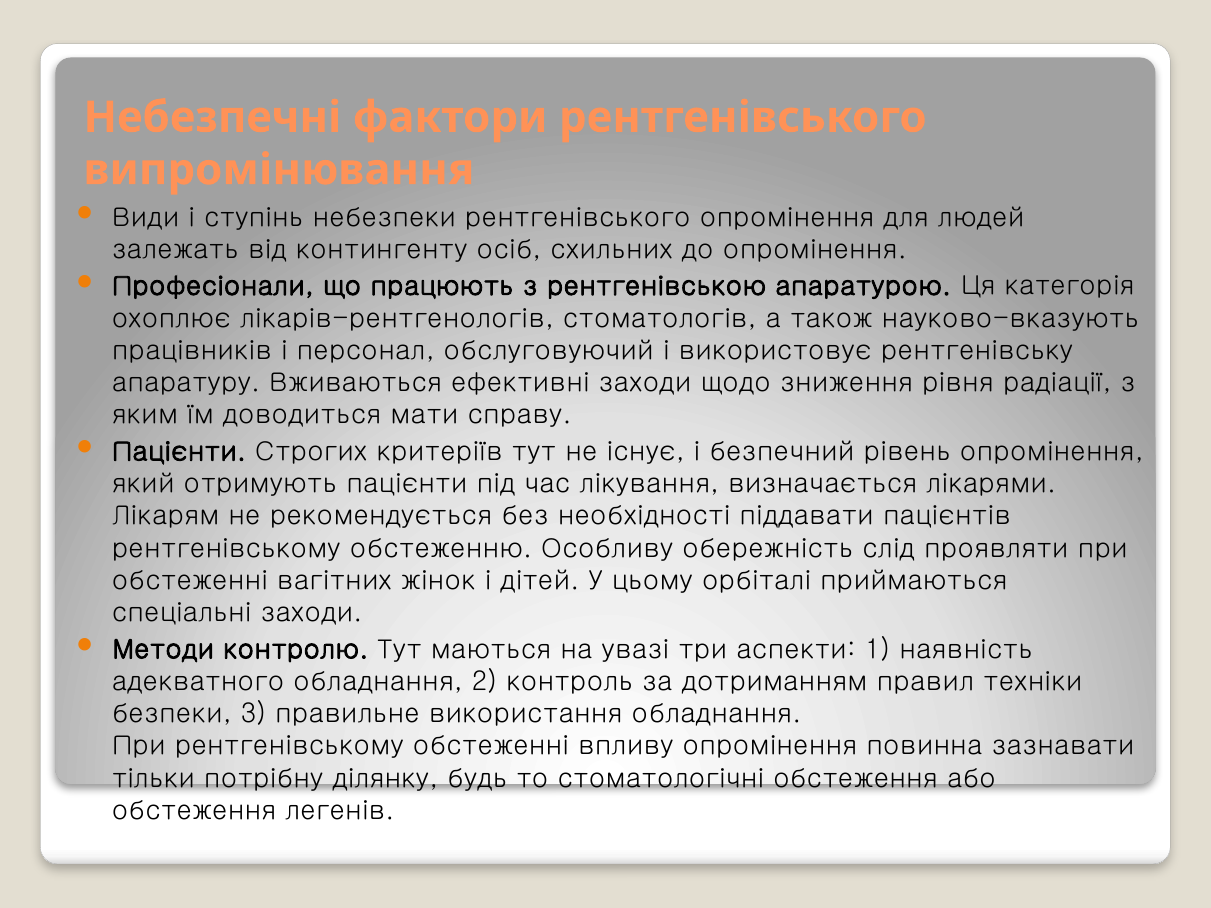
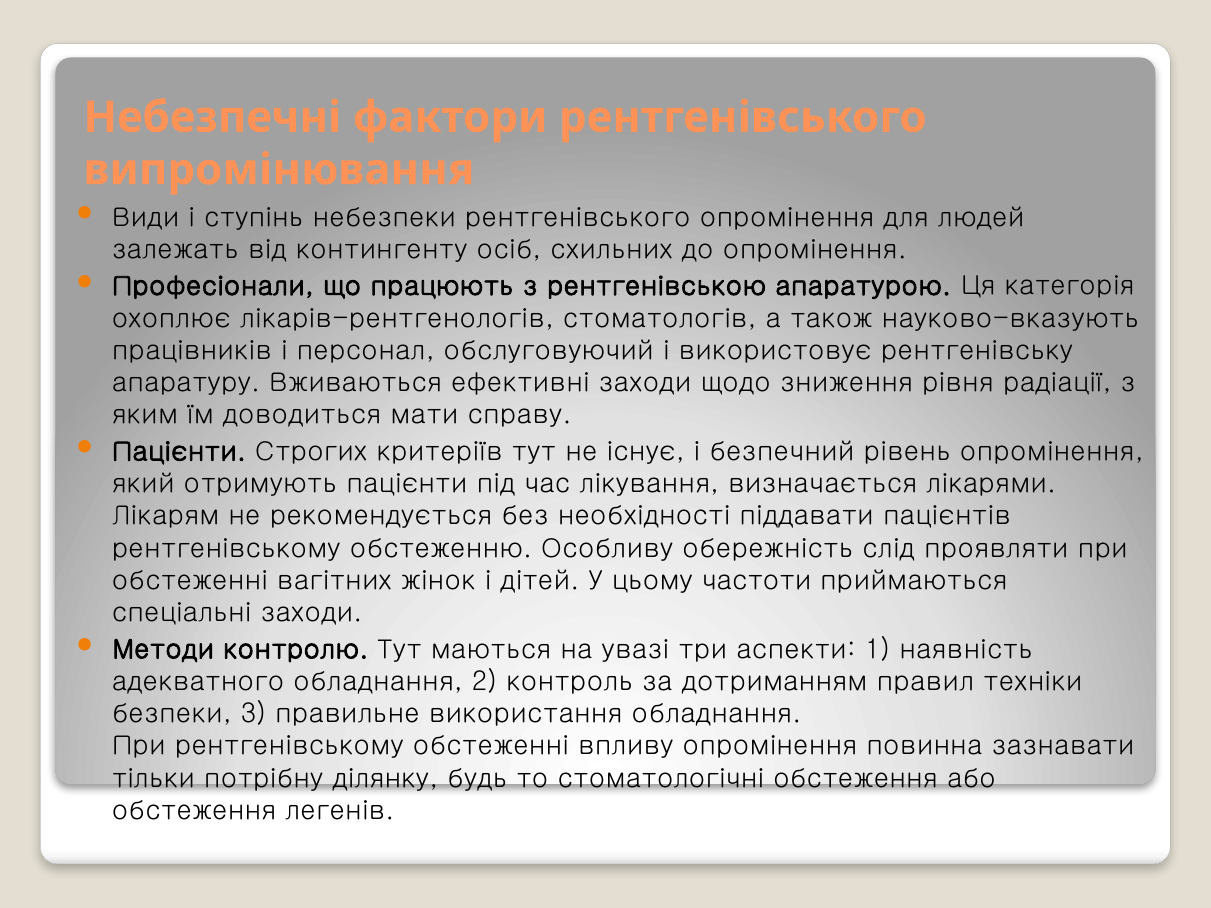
орбіталі: орбіталі -> частоти
